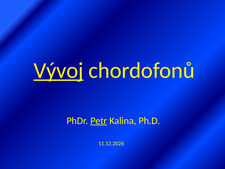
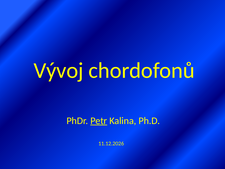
Vývoj underline: present -> none
